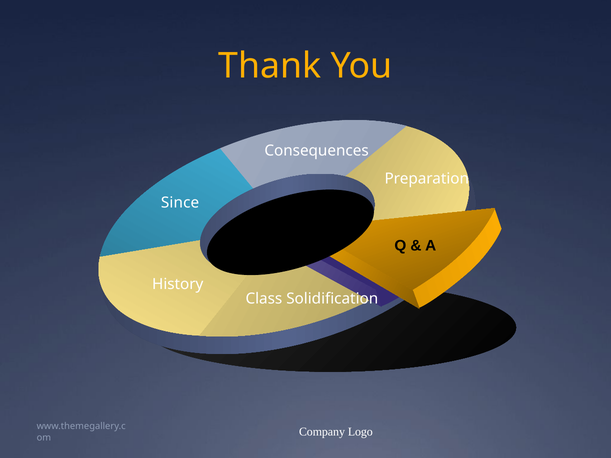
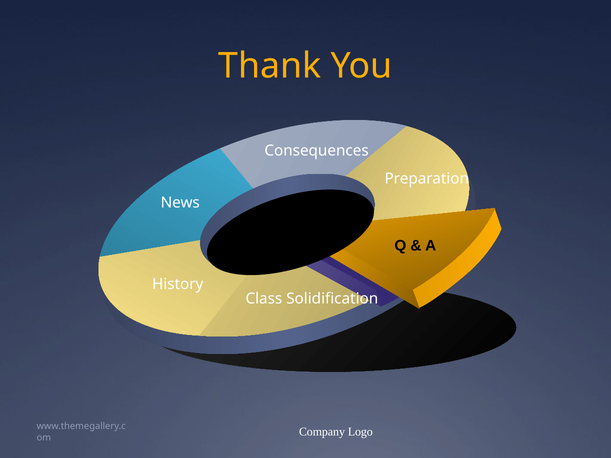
Since: Since -> News
